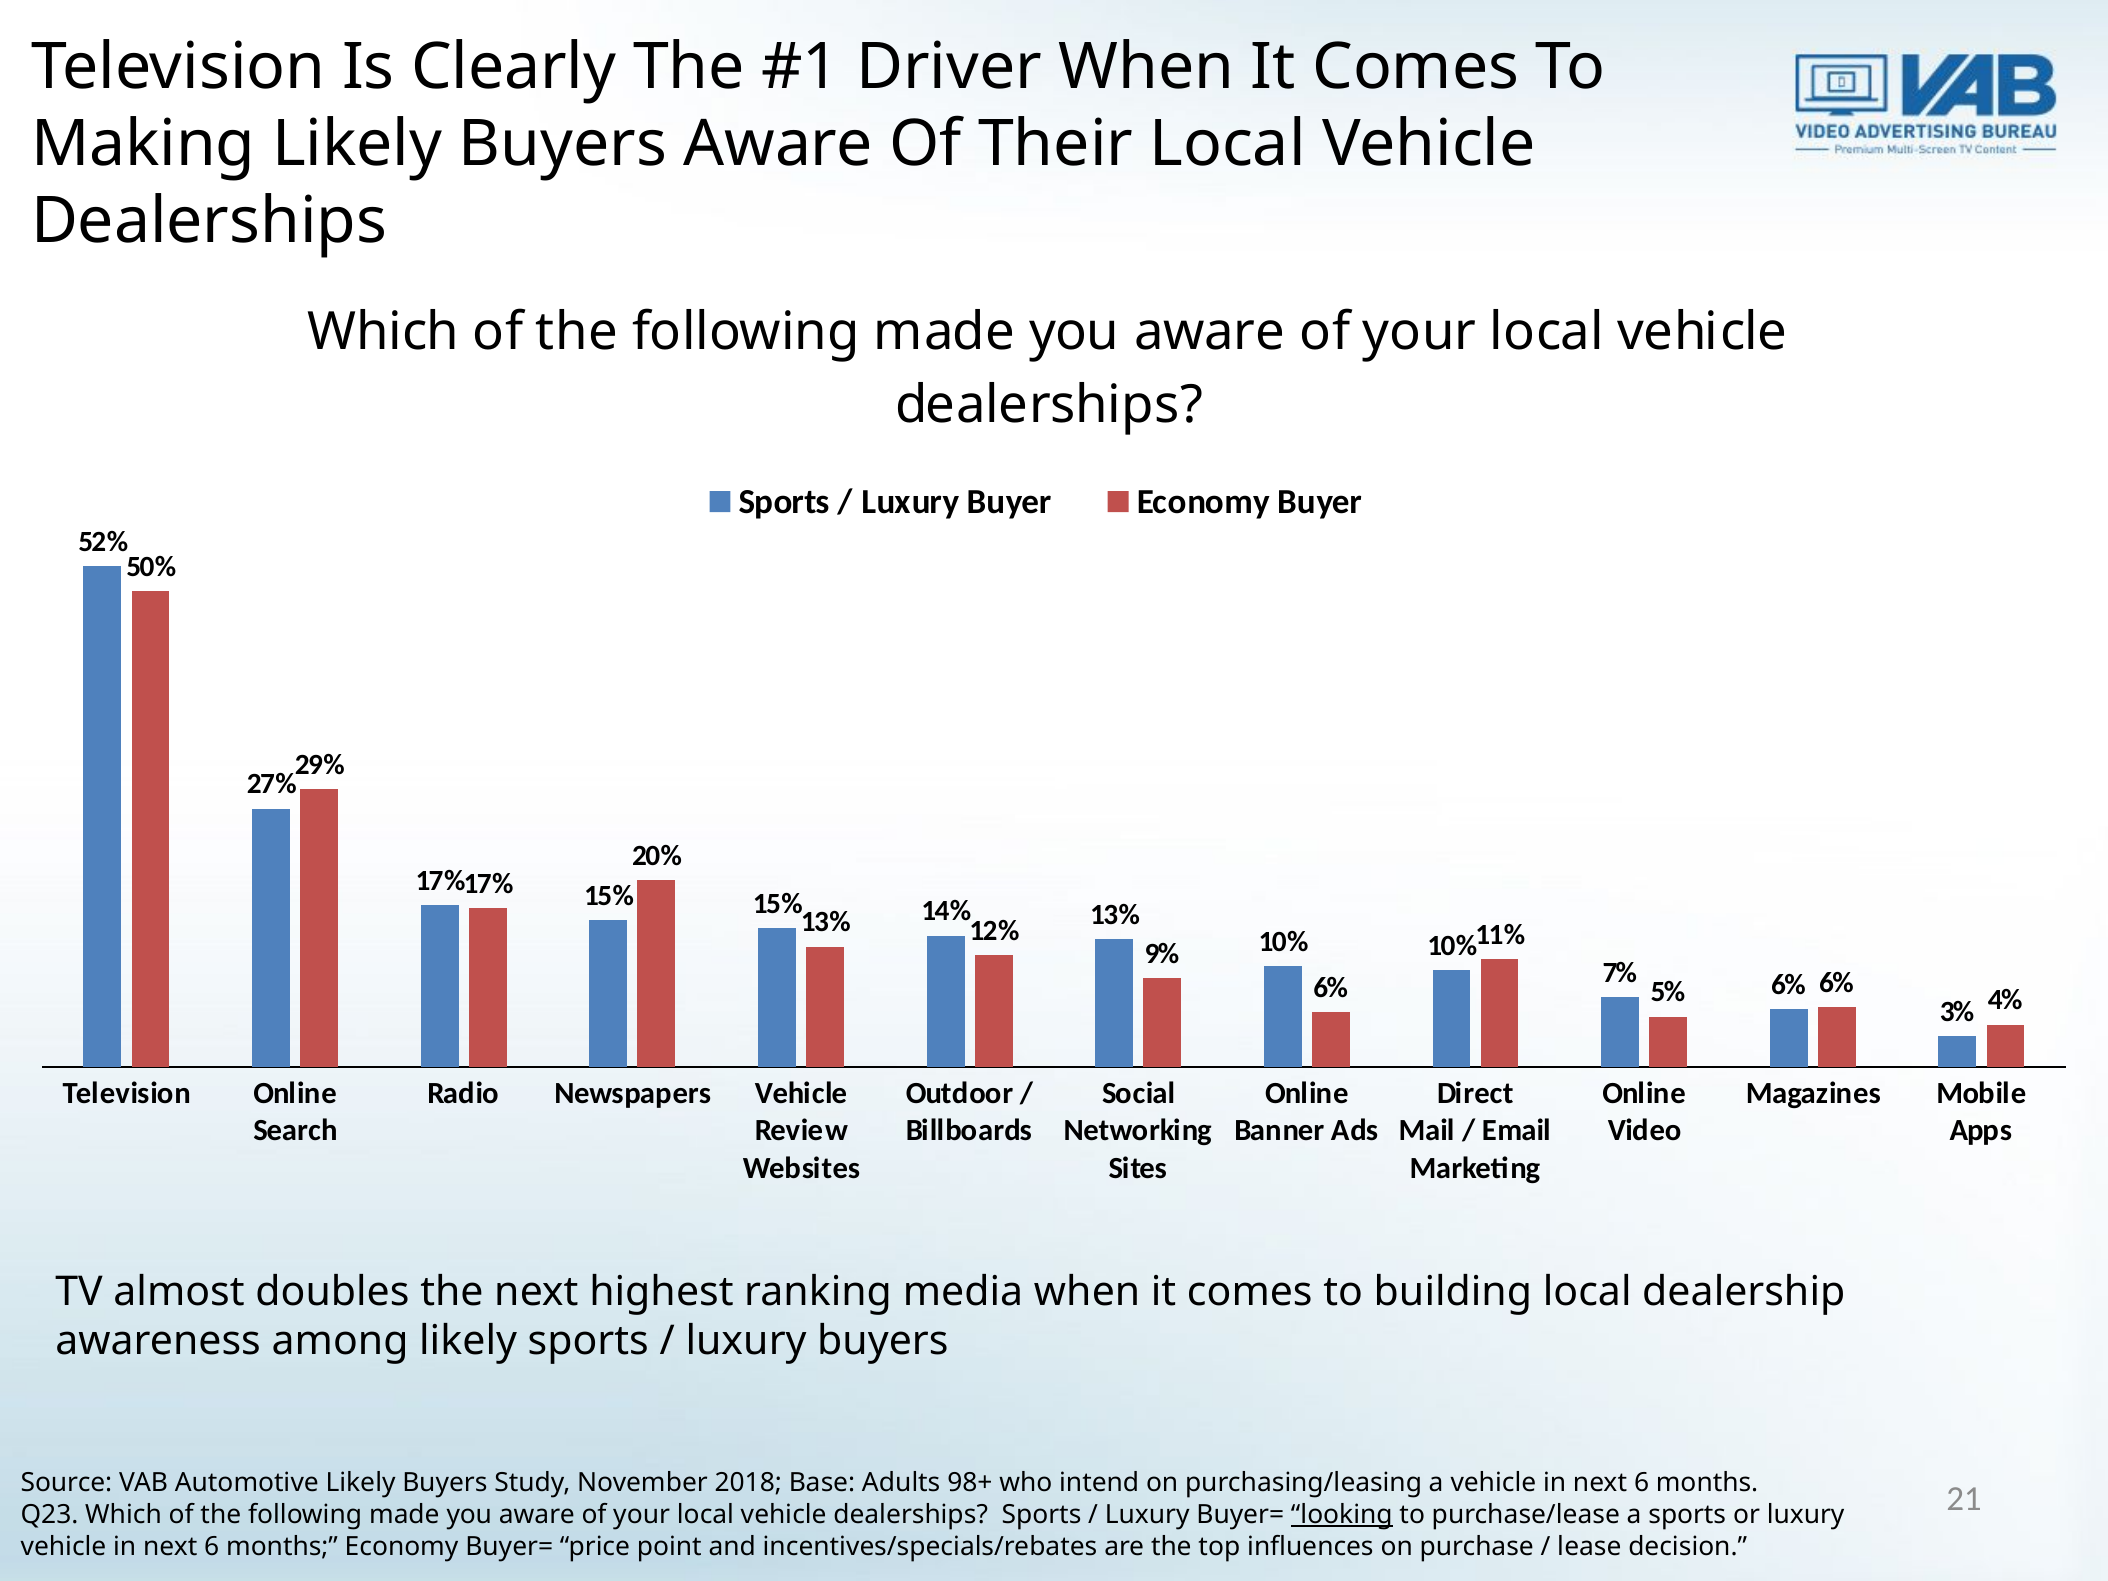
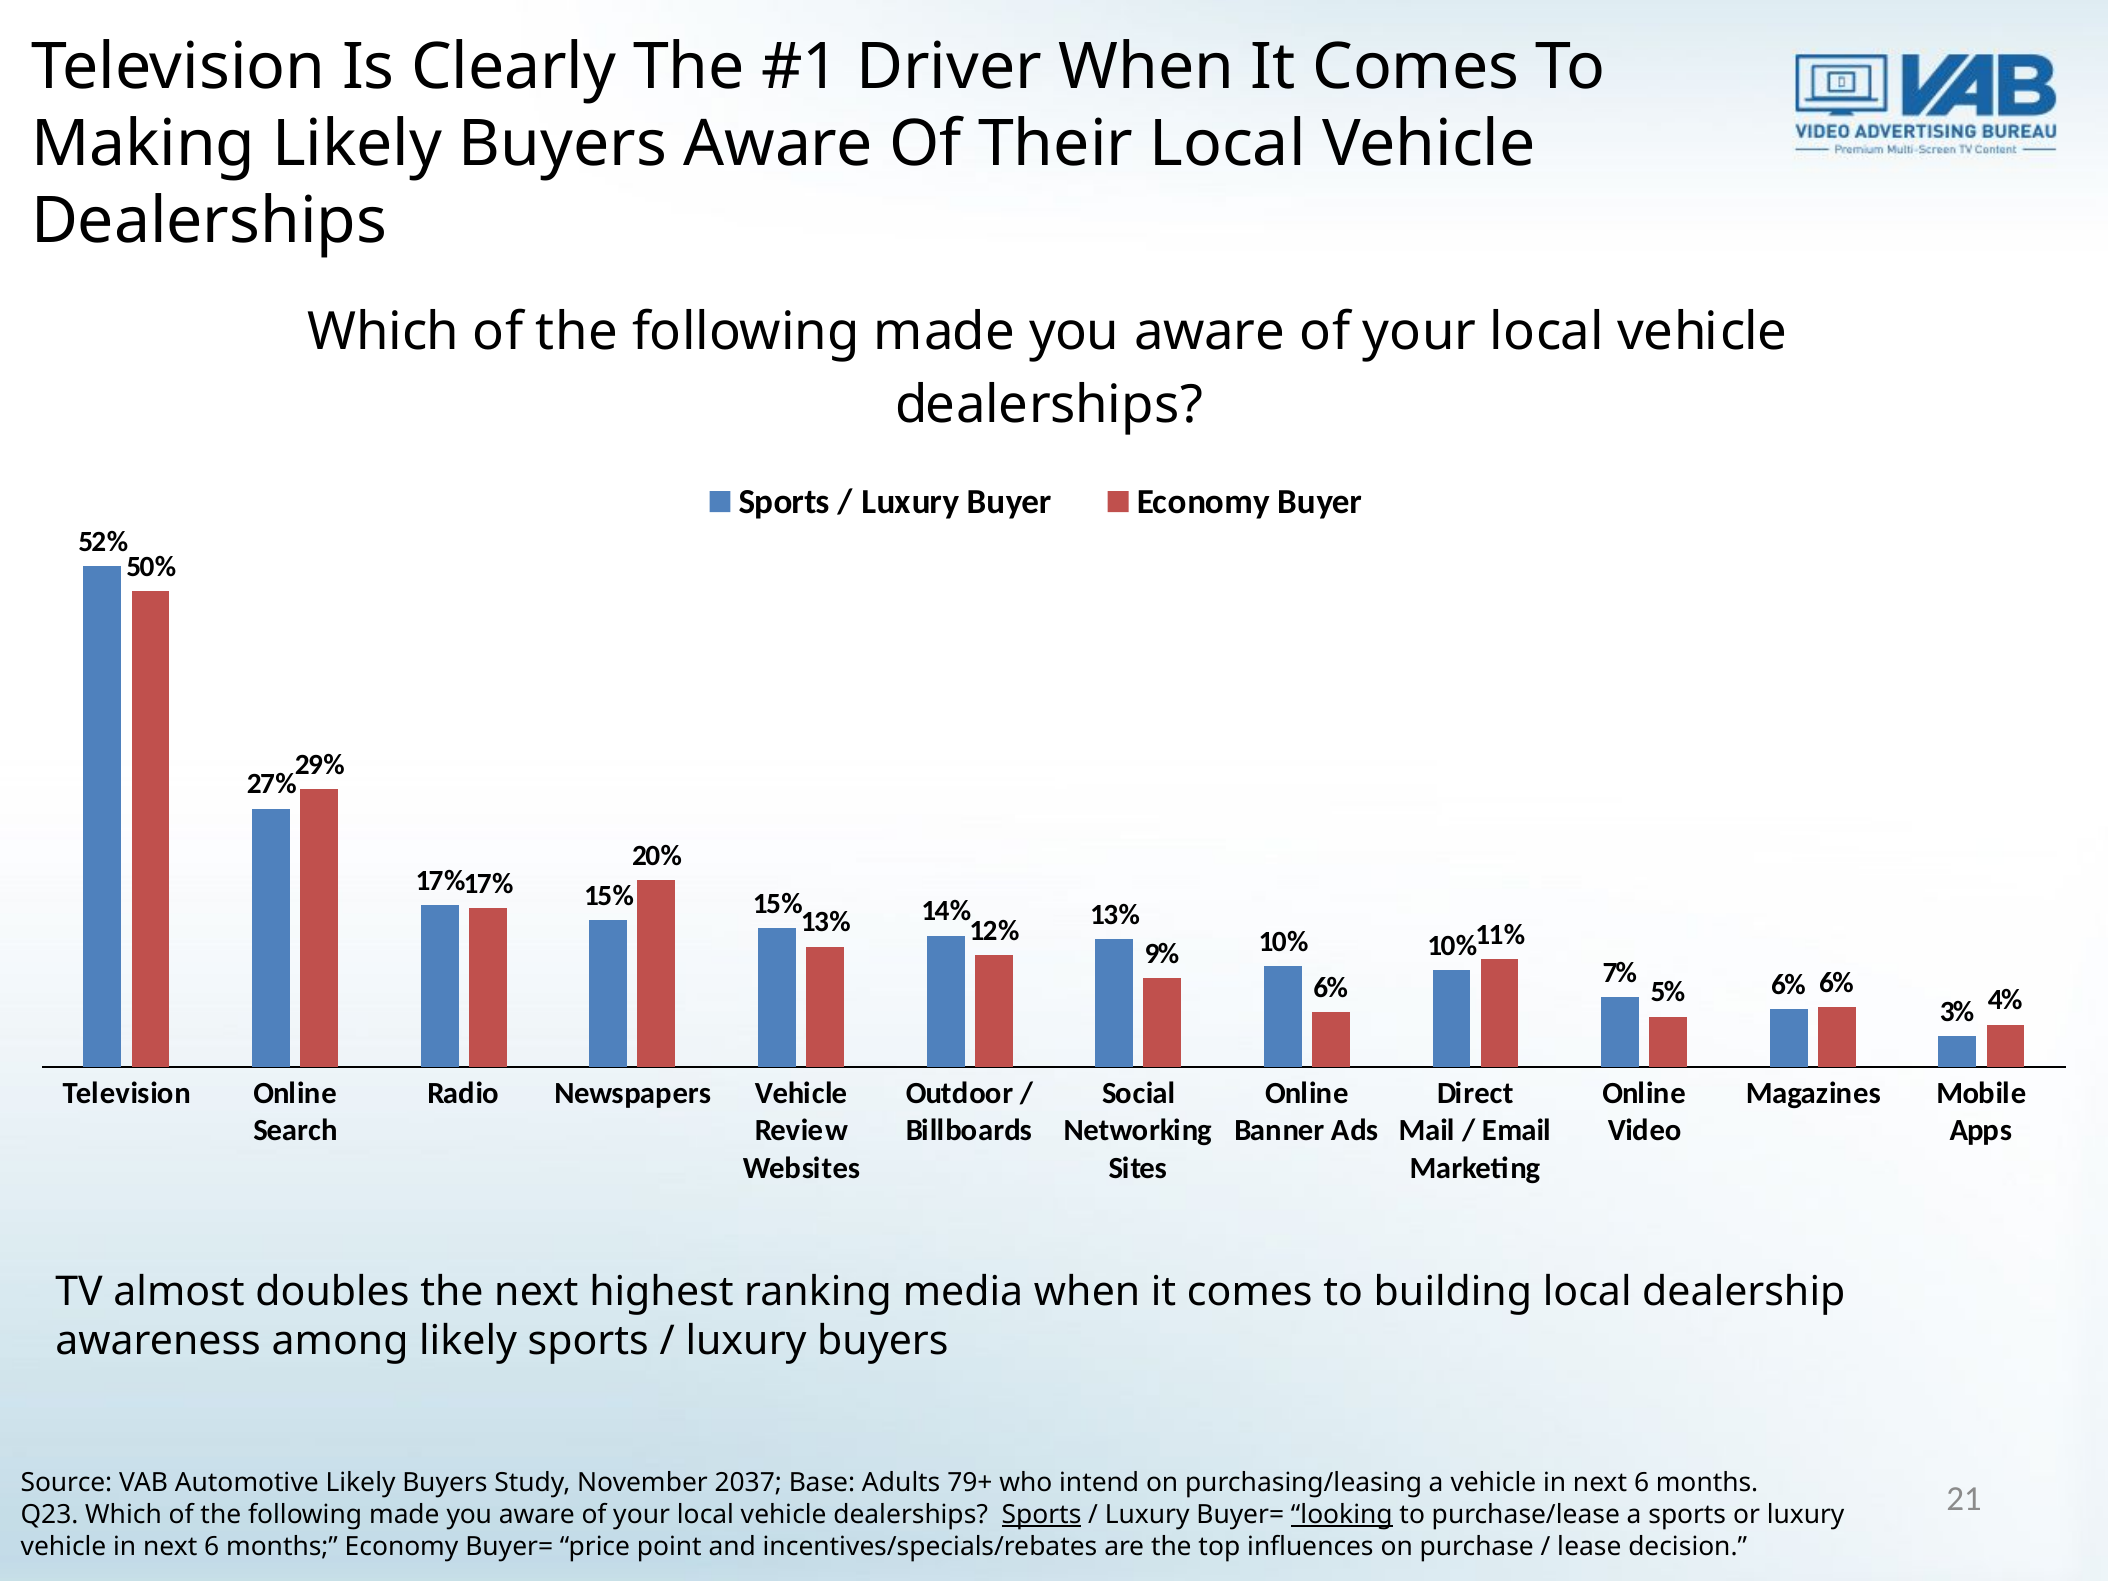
2018: 2018 -> 2037
98+: 98+ -> 79+
Sports at (1042, 1515) underline: none -> present
